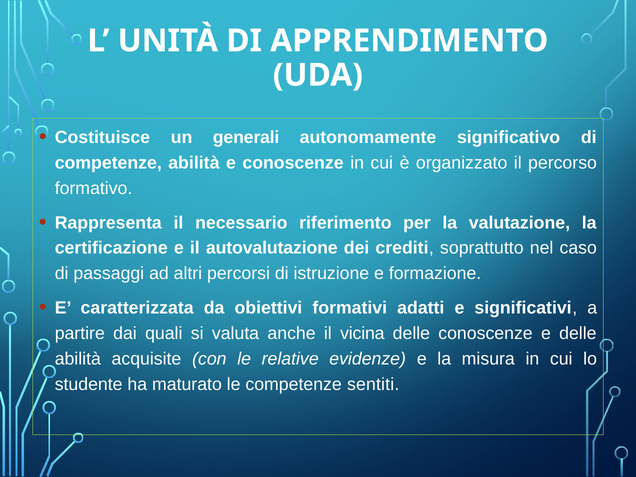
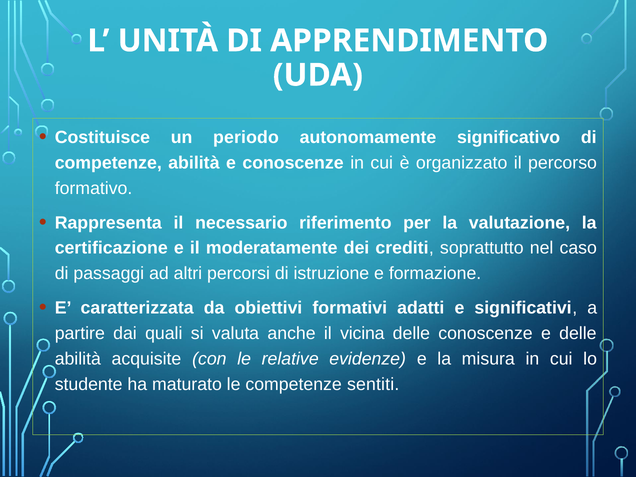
generali: generali -> periodo
autovalutazione: autovalutazione -> moderatamente
